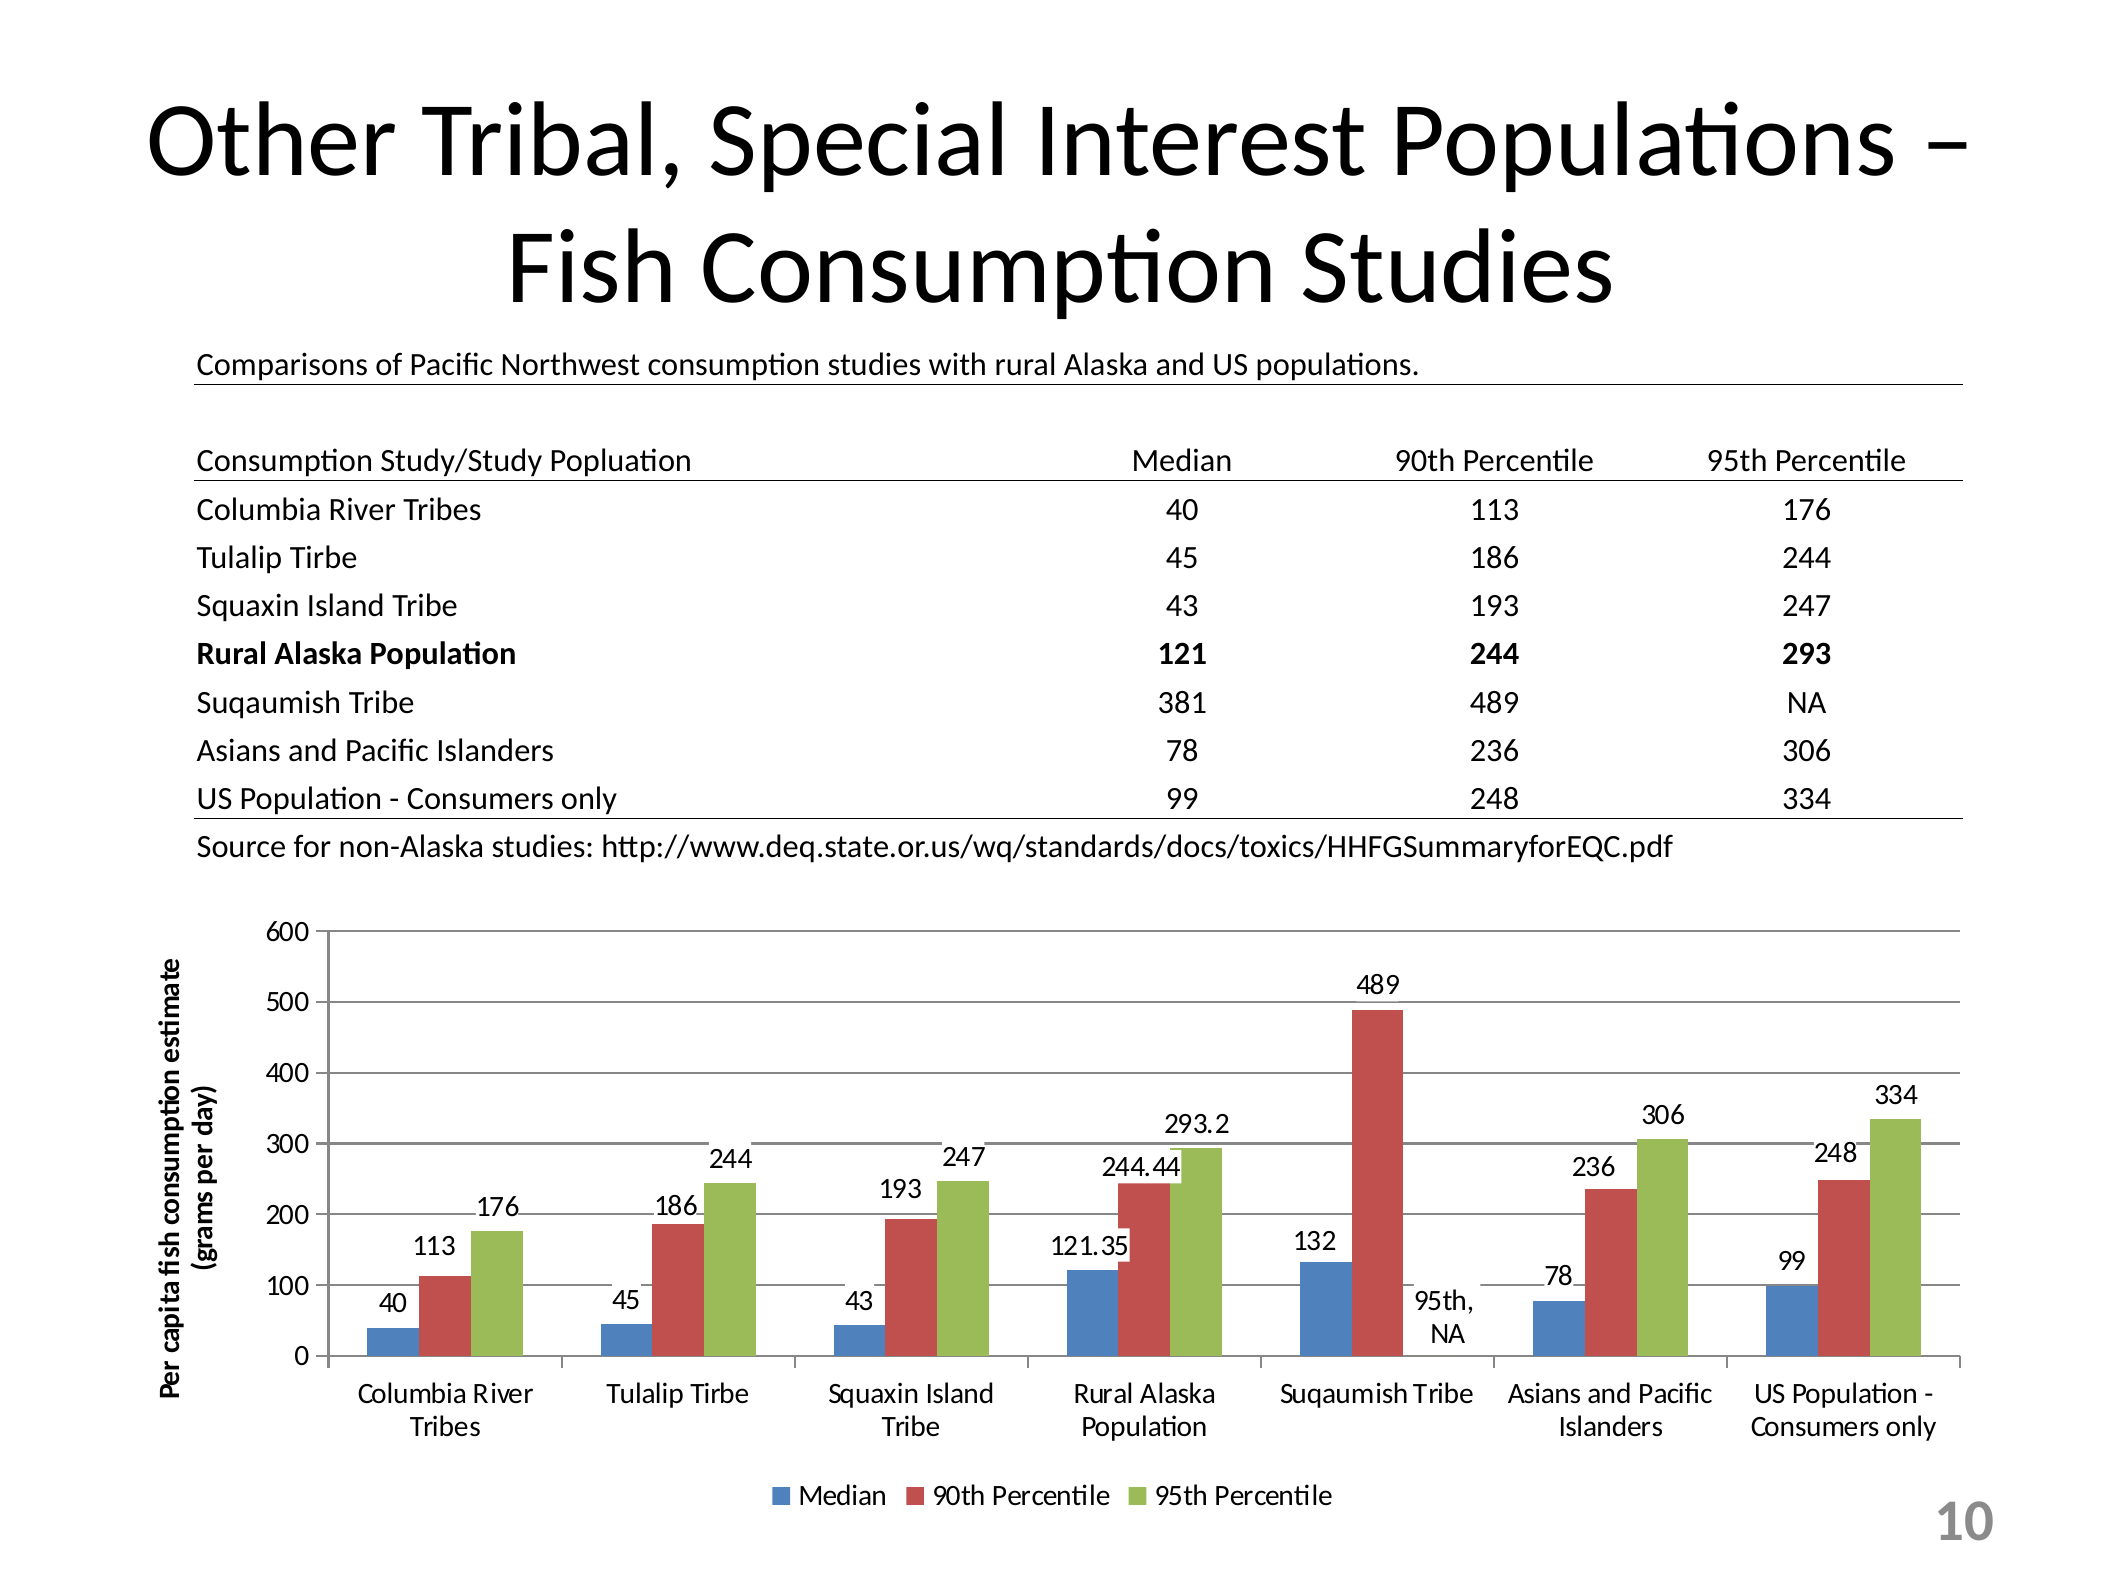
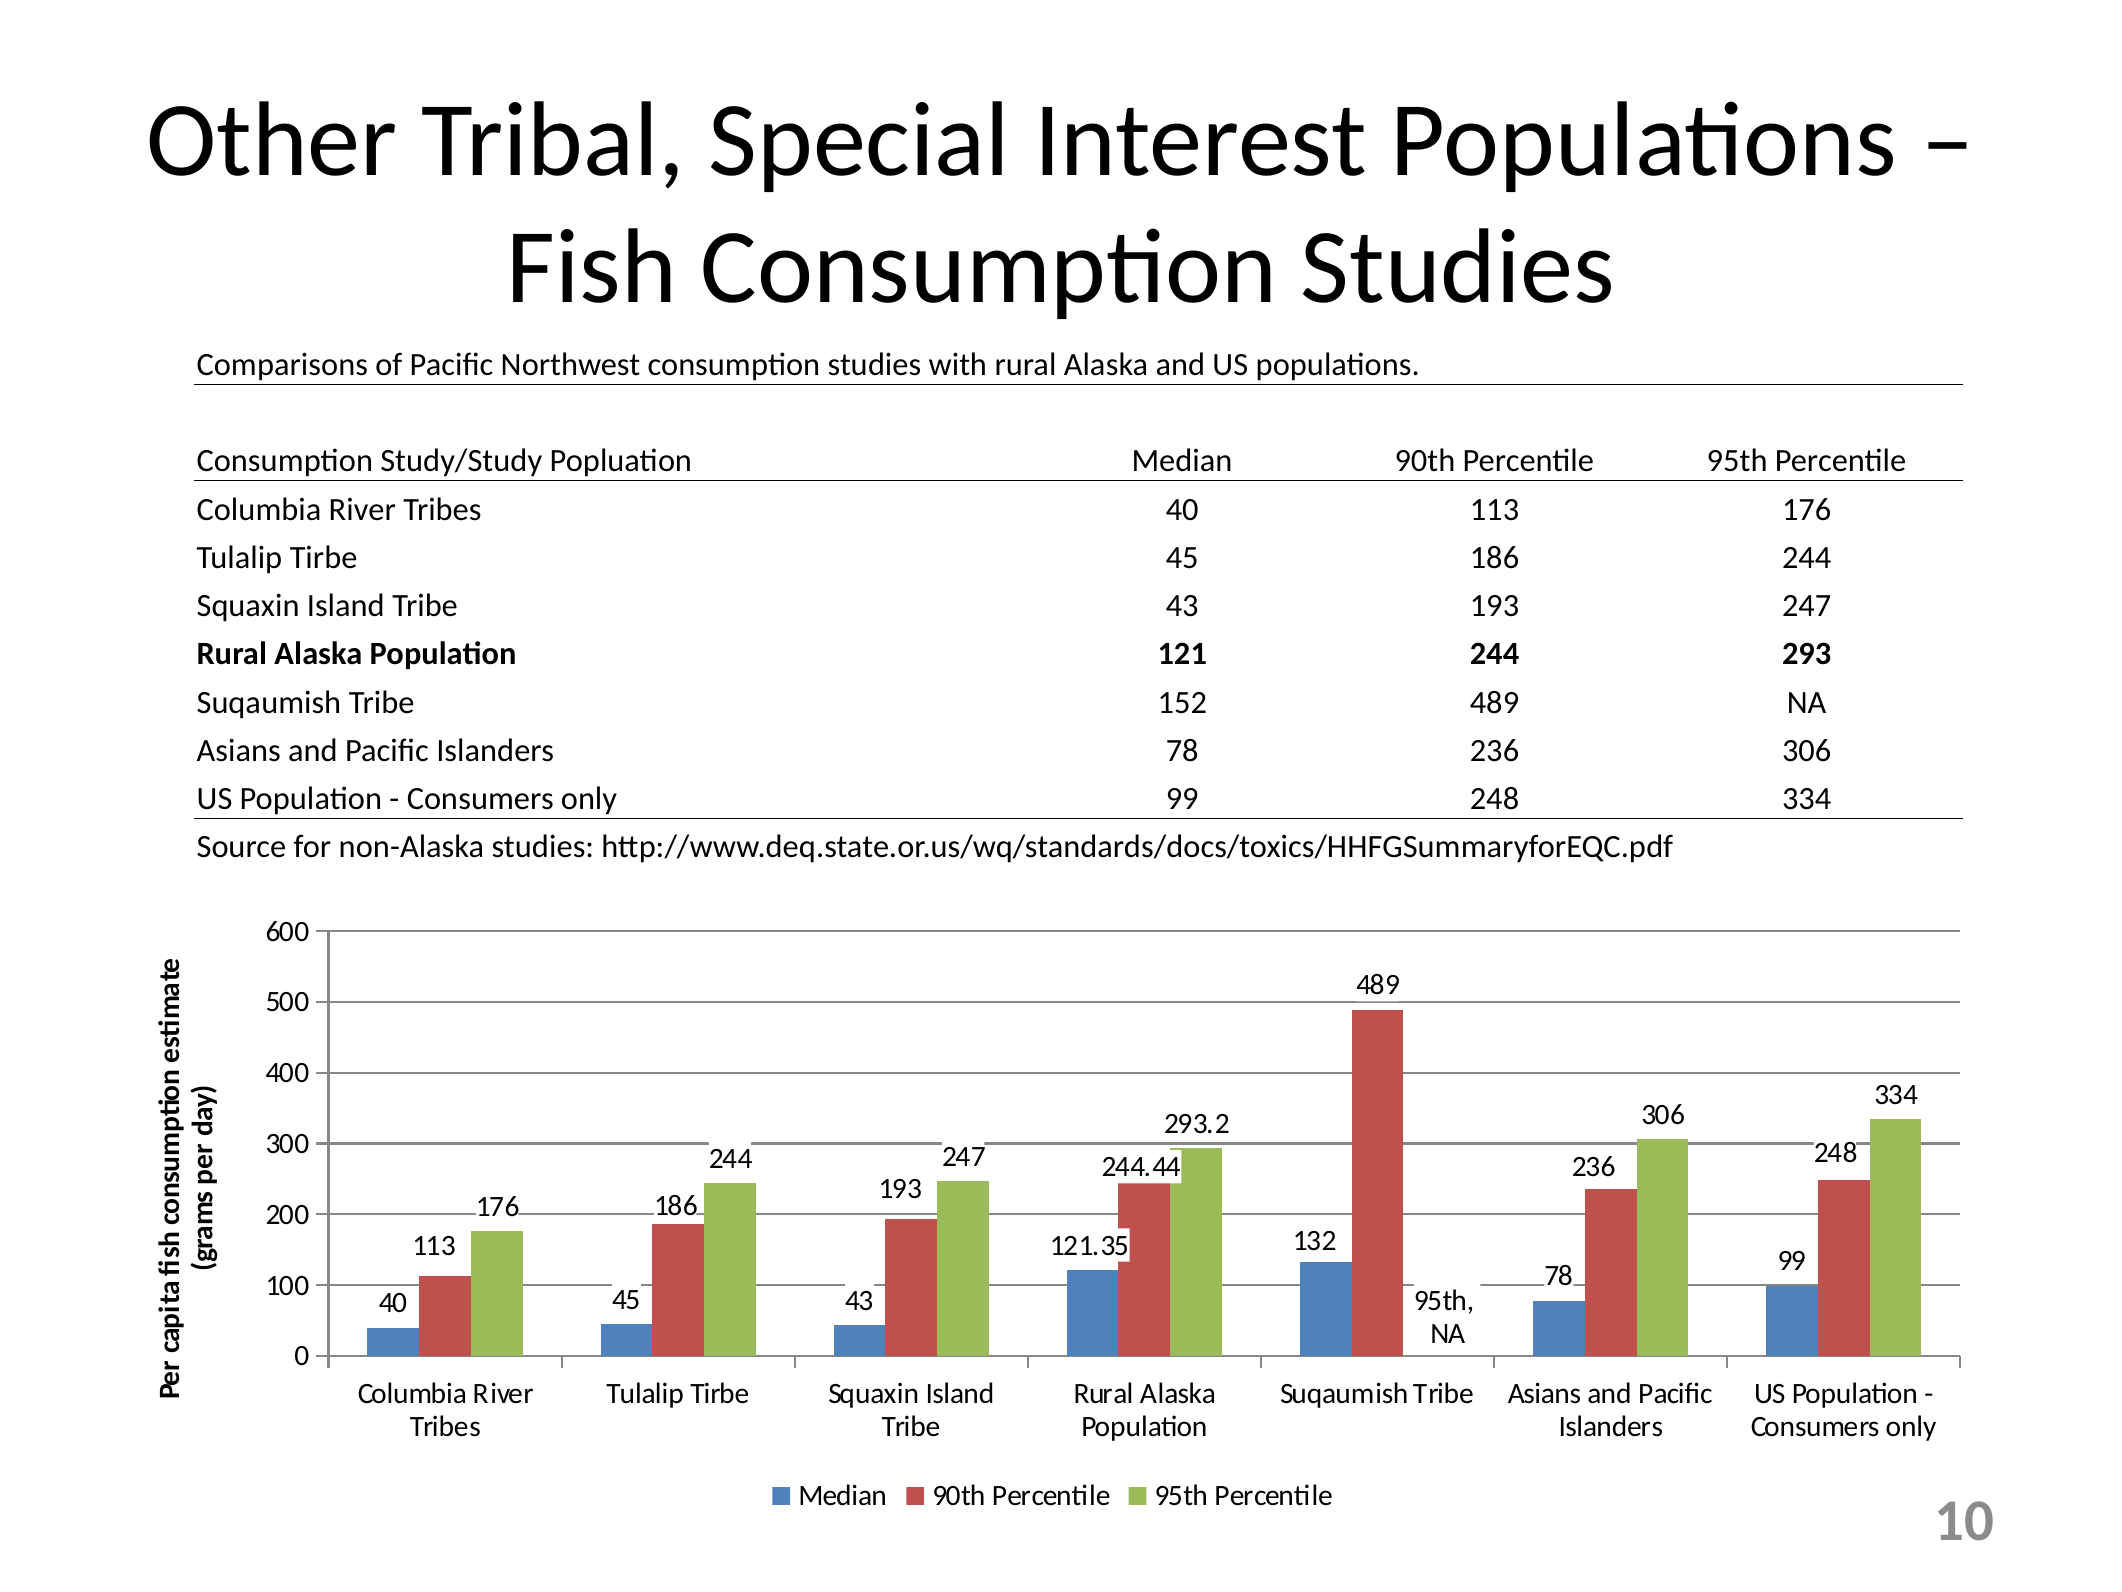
381: 381 -> 152
